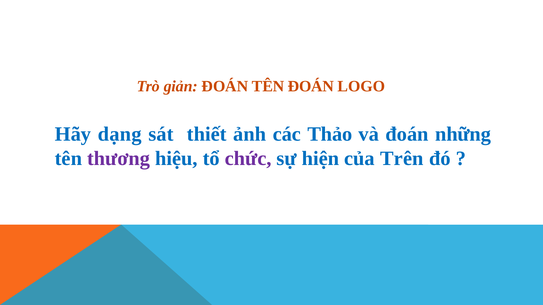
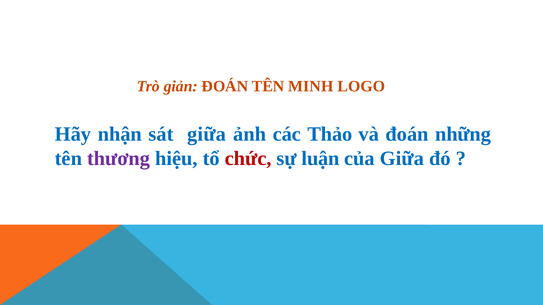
TÊN ĐOÁN: ĐOÁN -> MINH
dạng: dạng -> nhận
sát thiết: thiết -> giữa
chức colour: purple -> red
hiện: hiện -> luận
của Trên: Trên -> Giữa
